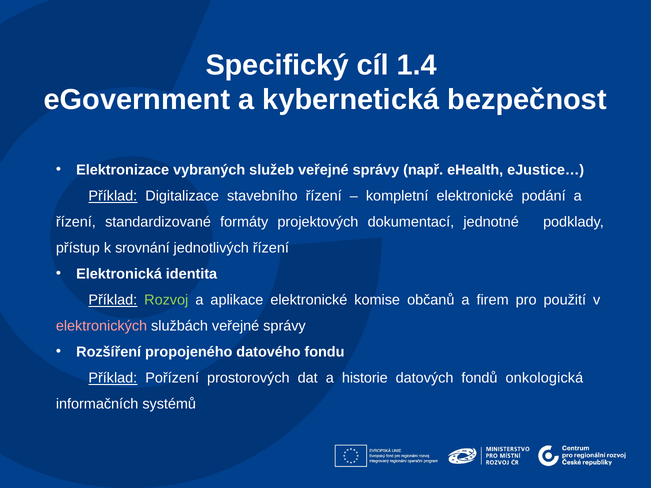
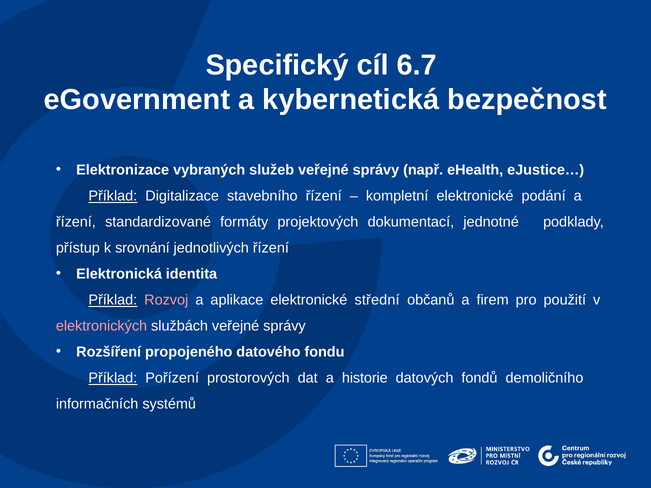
1.4: 1.4 -> 6.7
Rozvoj colour: light green -> pink
komise: komise -> střední
onkologická: onkologická -> demoličního
